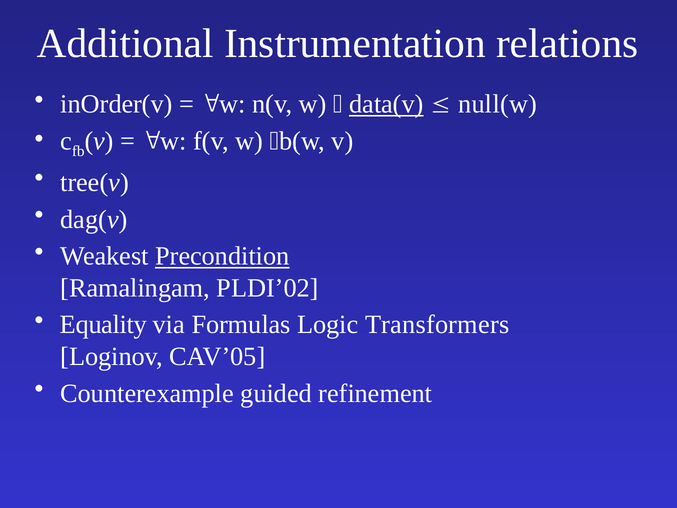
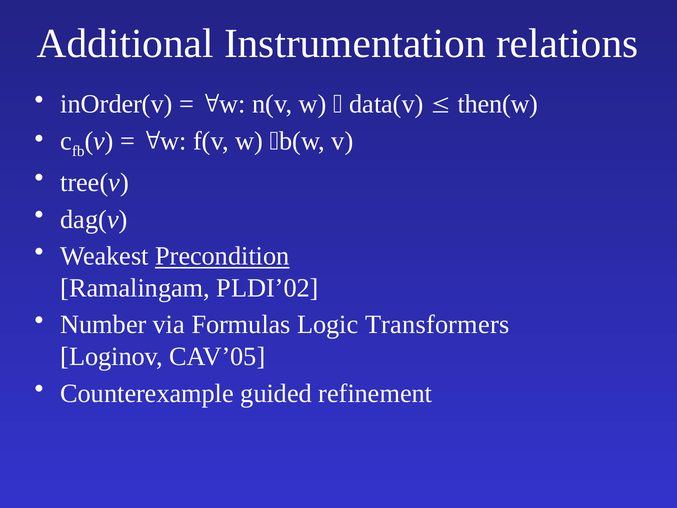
data(v underline: present -> none
null(w: null(w -> then(w
Equality: Equality -> Number
